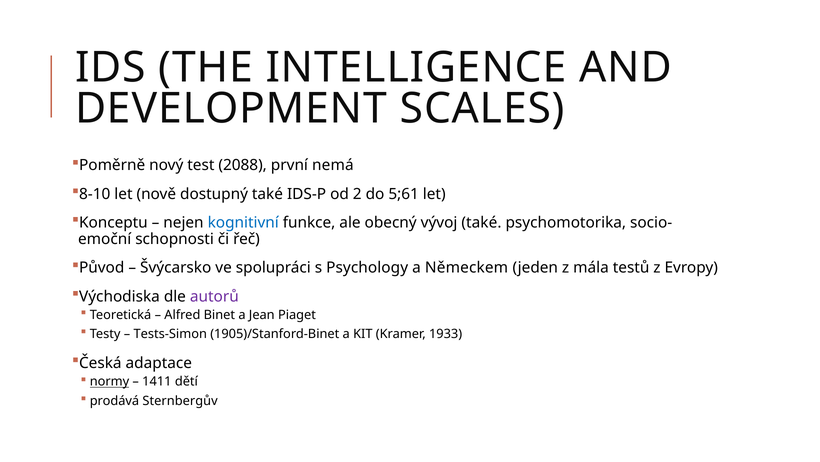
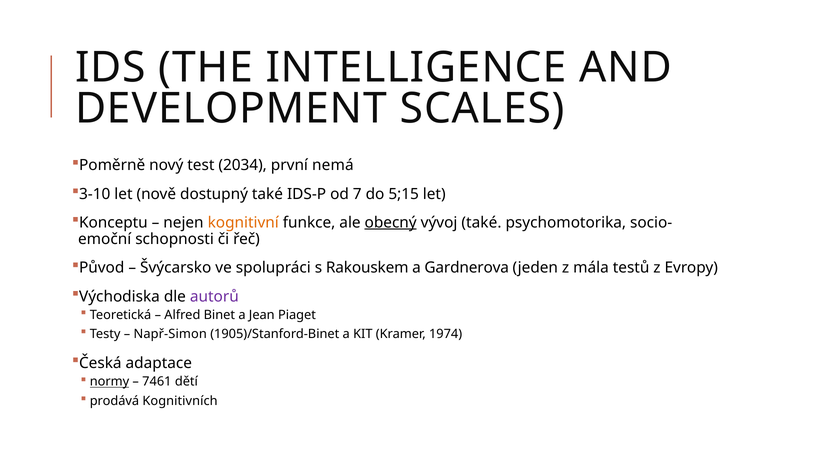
2088: 2088 -> 2034
8-10: 8-10 -> 3-10
2: 2 -> 7
5;61: 5;61 -> 5;15
kognitivní colour: blue -> orange
obecný underline: none -> present
Psychology: Psychology -> Rakouskem
Německem: Německem -> Gardnerova
Tests-Simon: Tests-Simon -> Např-Simon
1933: 1933 -> 1974
1411: 1411 -> 7461
Sternbergův: Sternbergův -> Kognitivních
